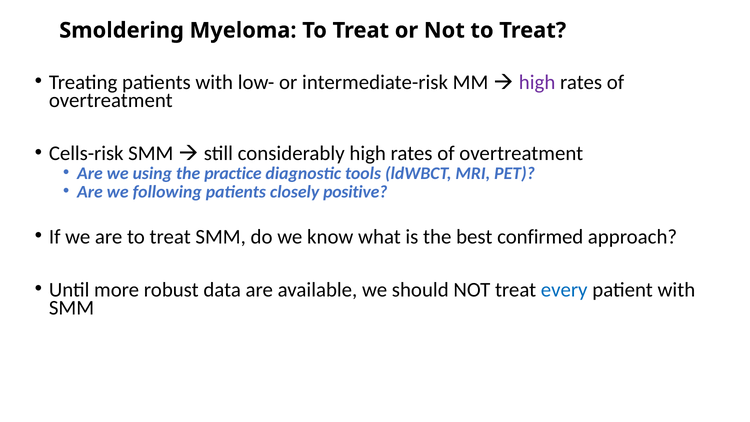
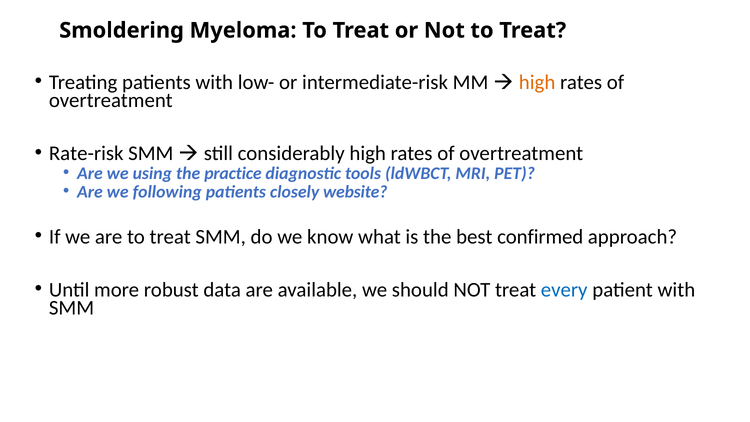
high at (537, 82) colour: purple -> orange
Cells-risk: Cells-risk -> Rate-risk
positive: positive -> website
